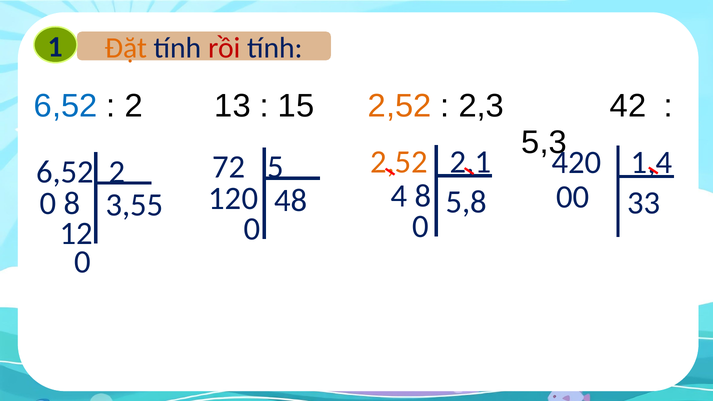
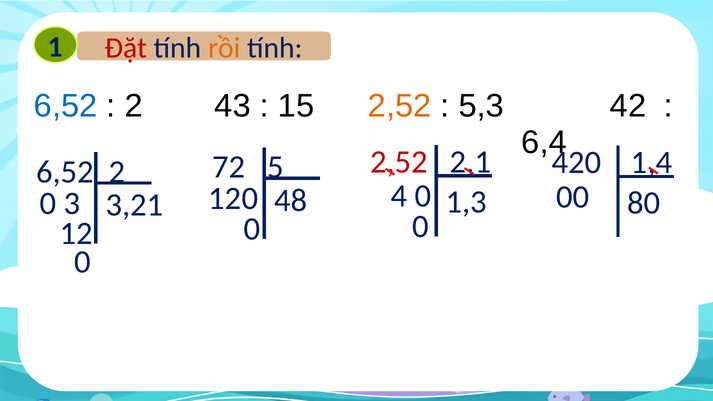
Đặt colour: orange -> red
rồi colour: red -> orange
13: 13 -> 43
2,3: 2,3 -> 5,3
5,3: 5,3 -> 6,4
2,52 at (399, 162) colour: orange -> red
4 8: 8 -> 0
33: 33 -> 80
5,8: 5,8 -> 1,3
0 8: 8 -> 3
3,55: 3,55 -> 3,21
